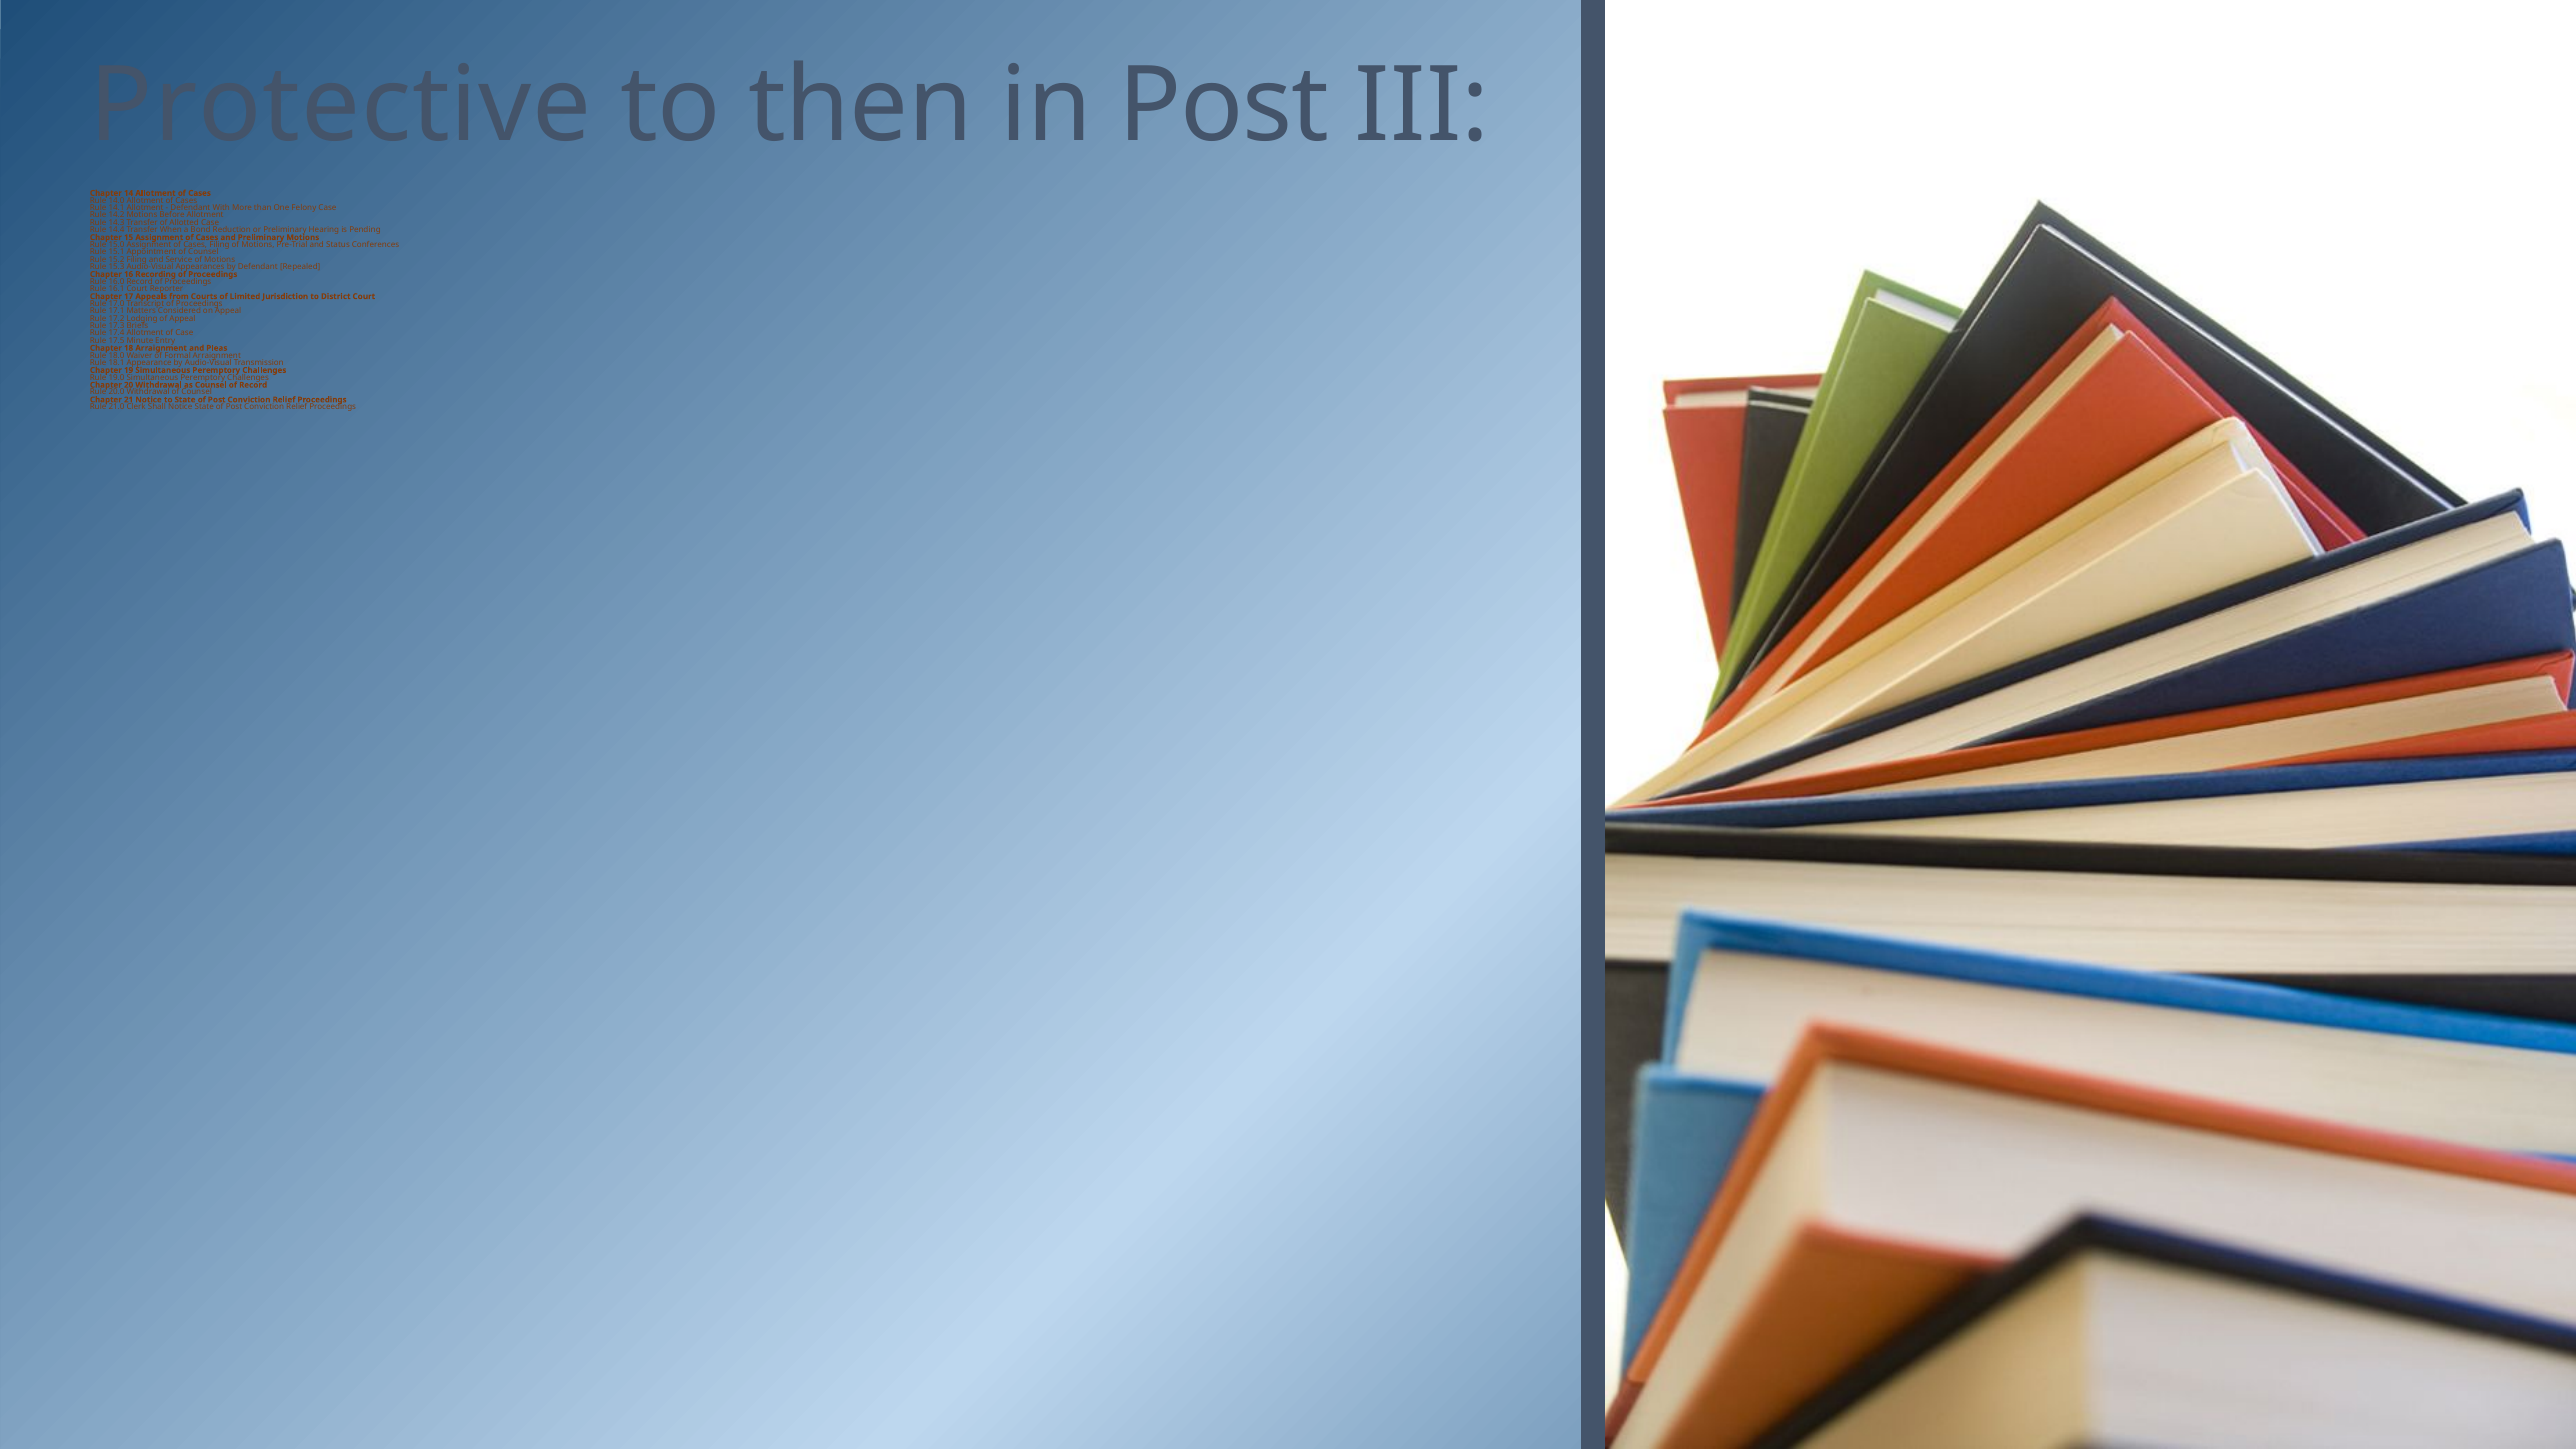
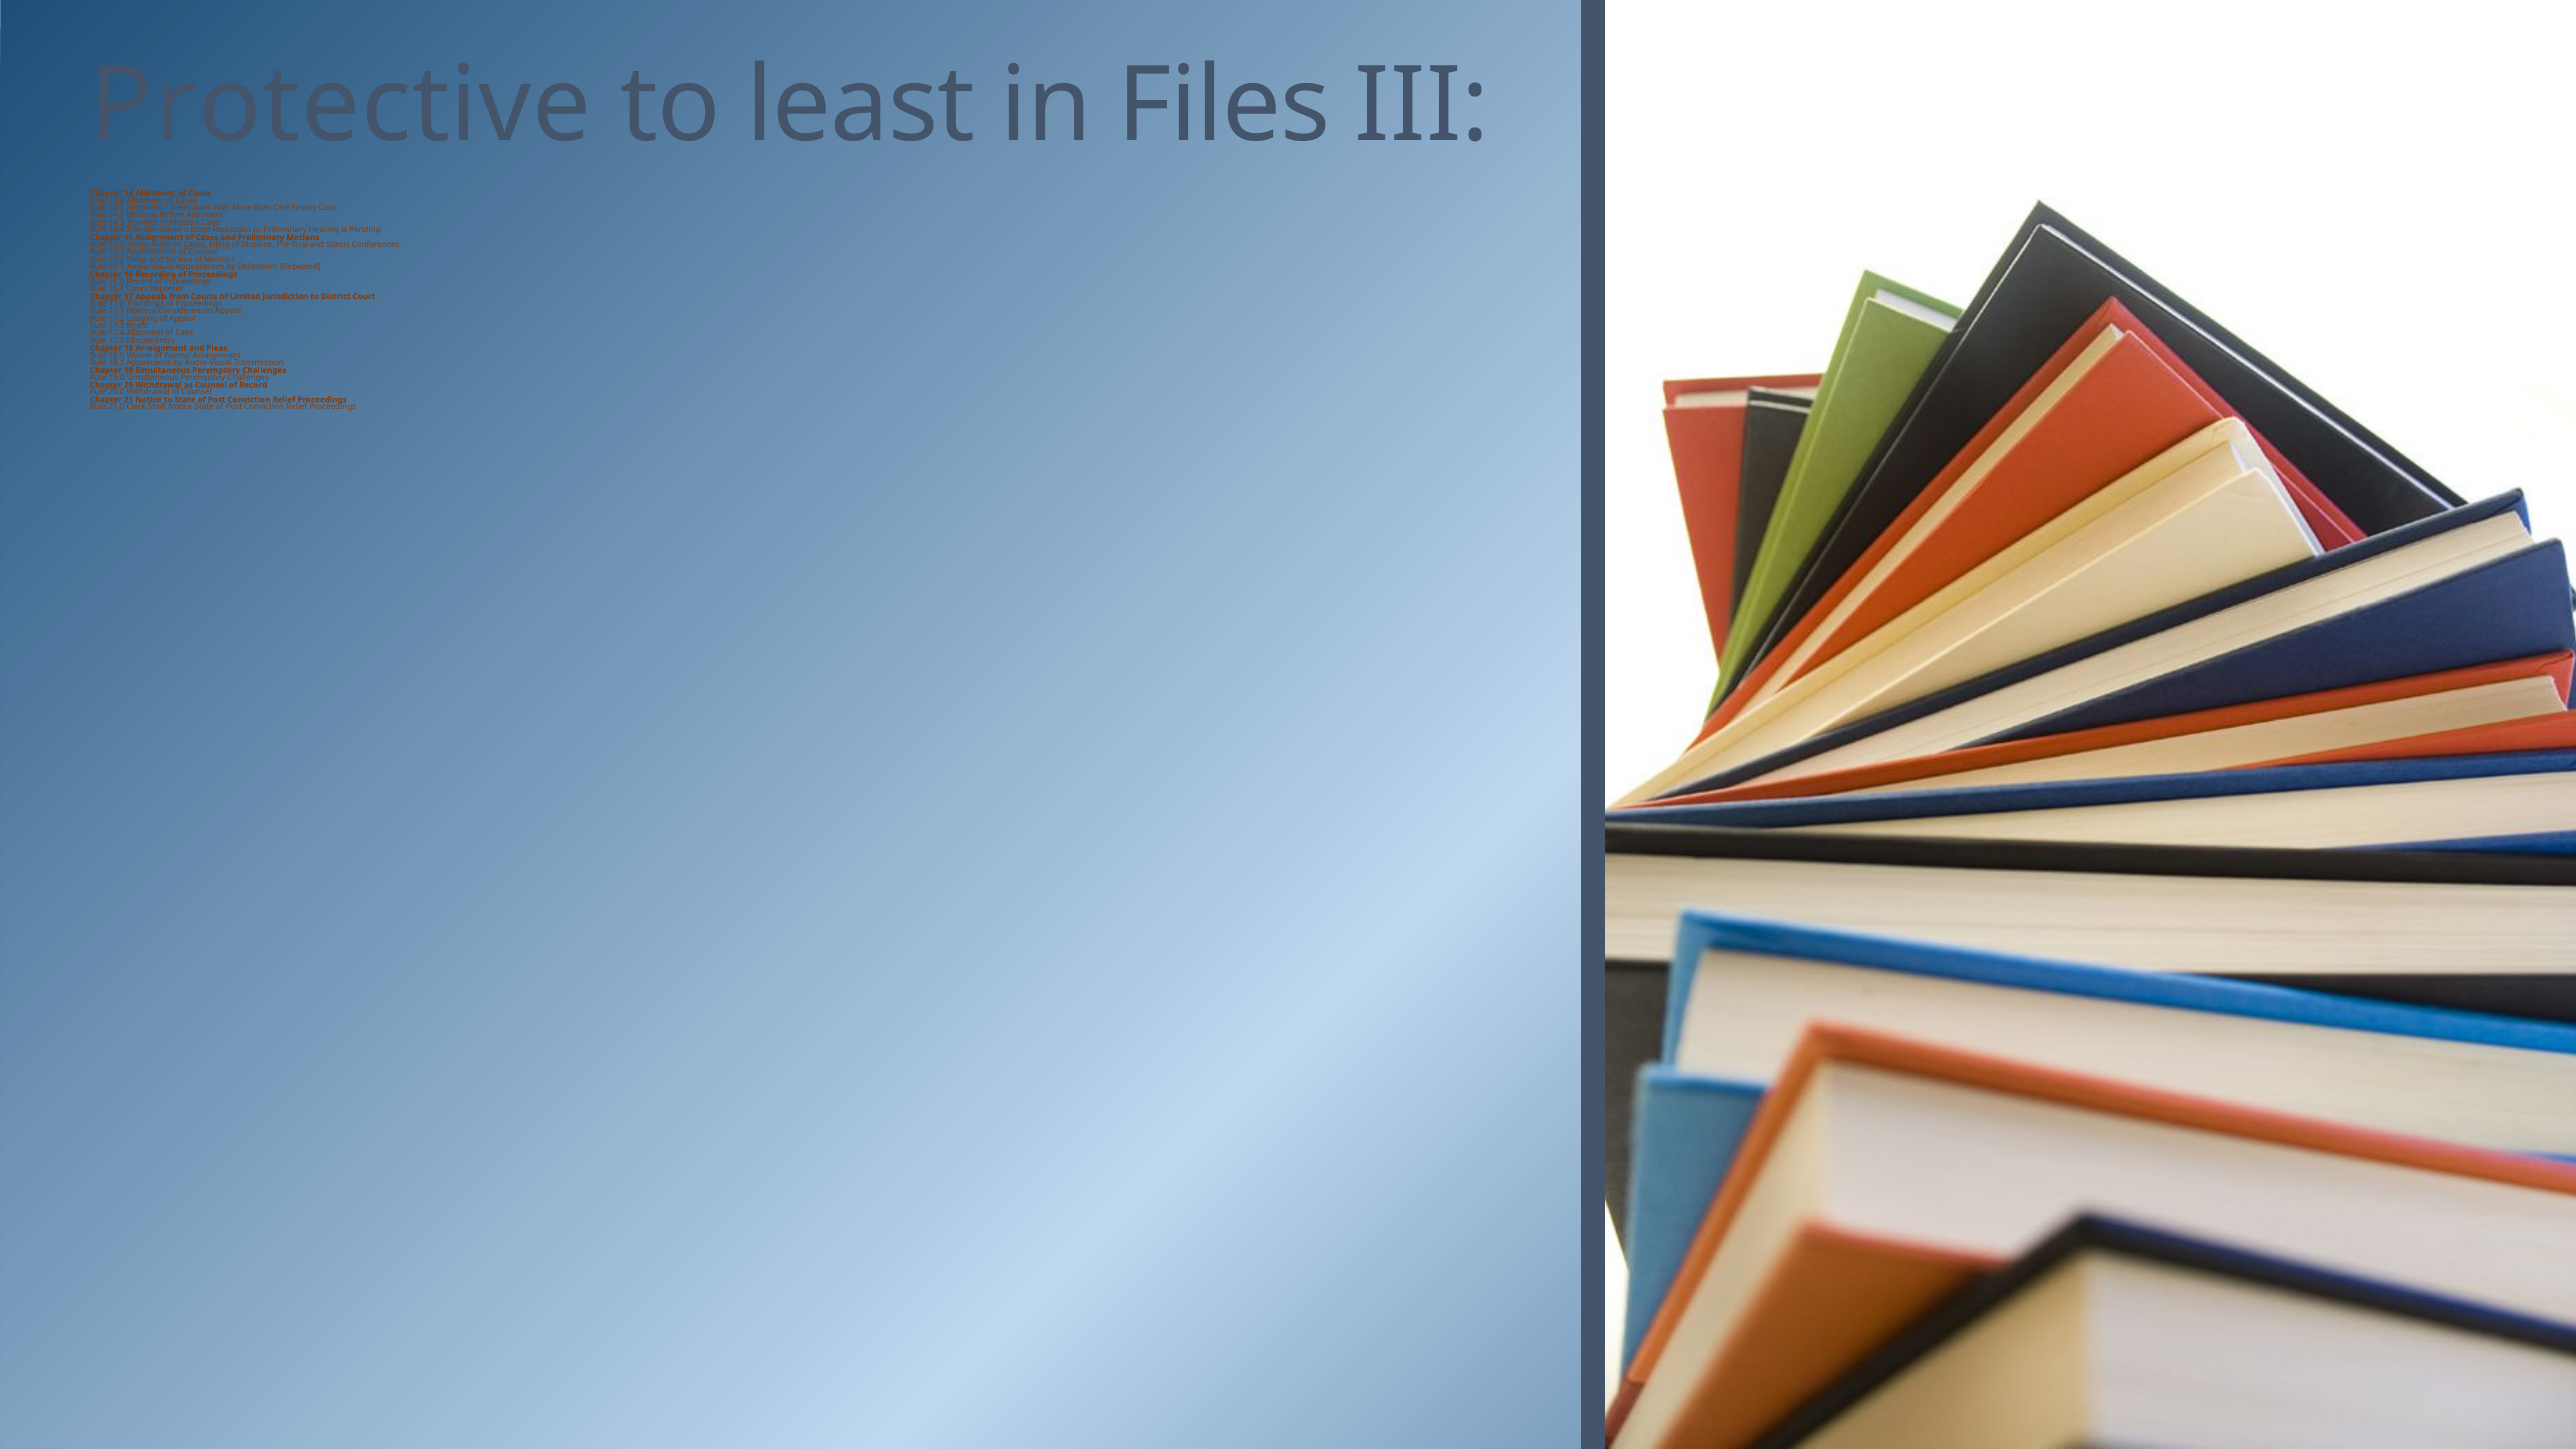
then: then -> least
in Post: Post -> Files
